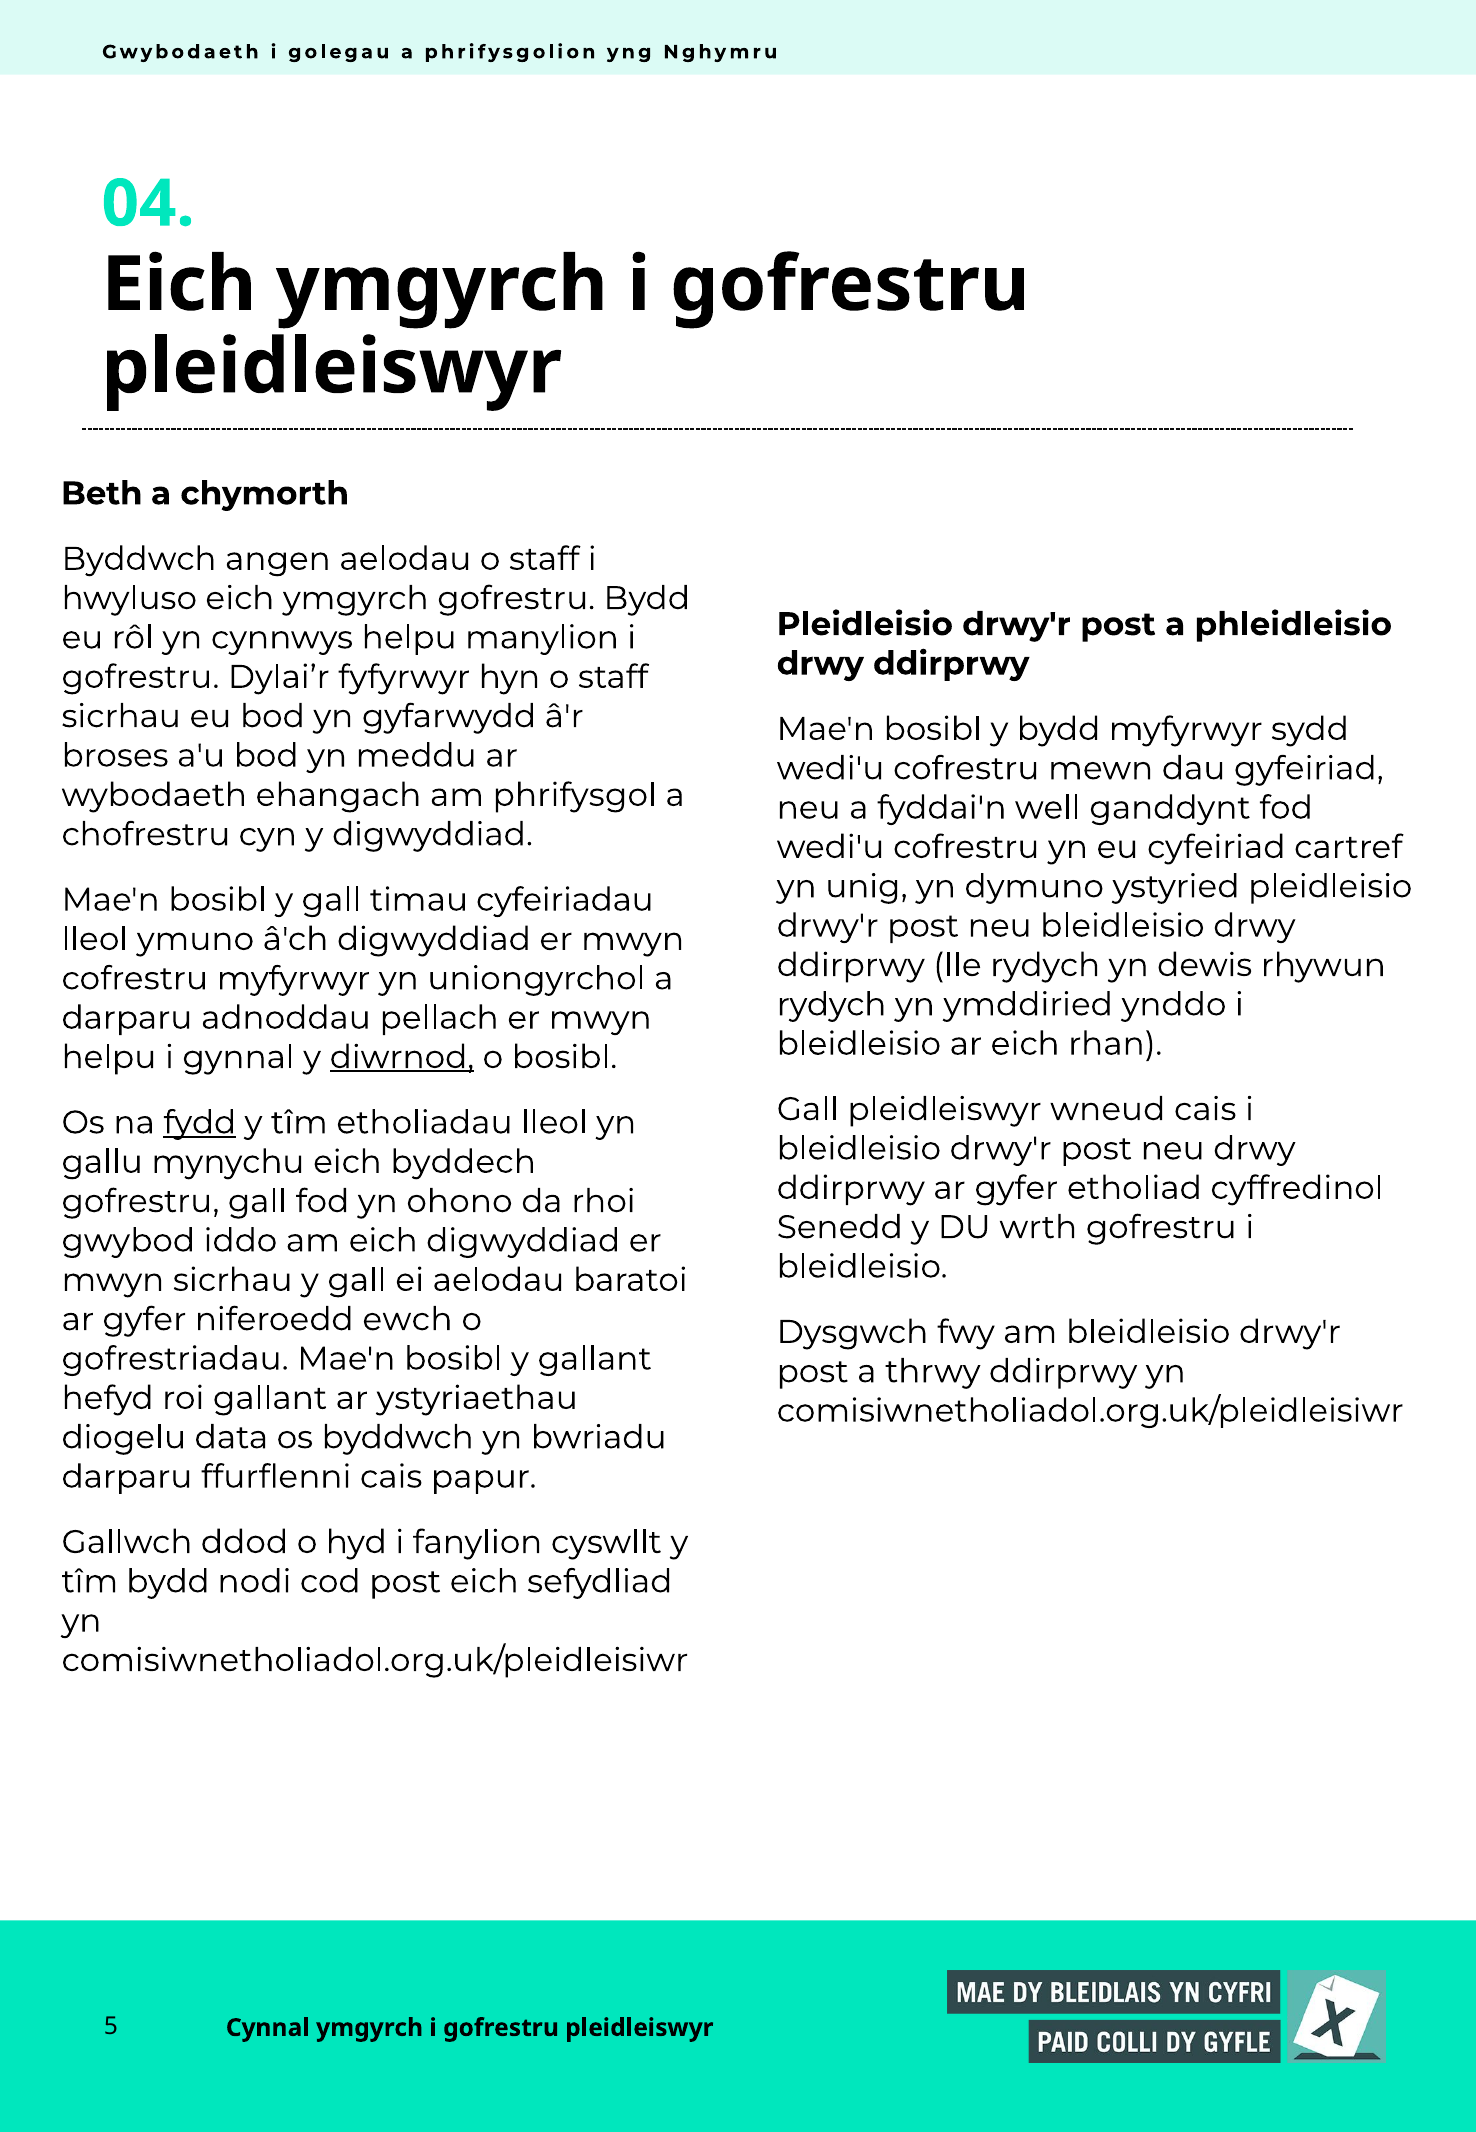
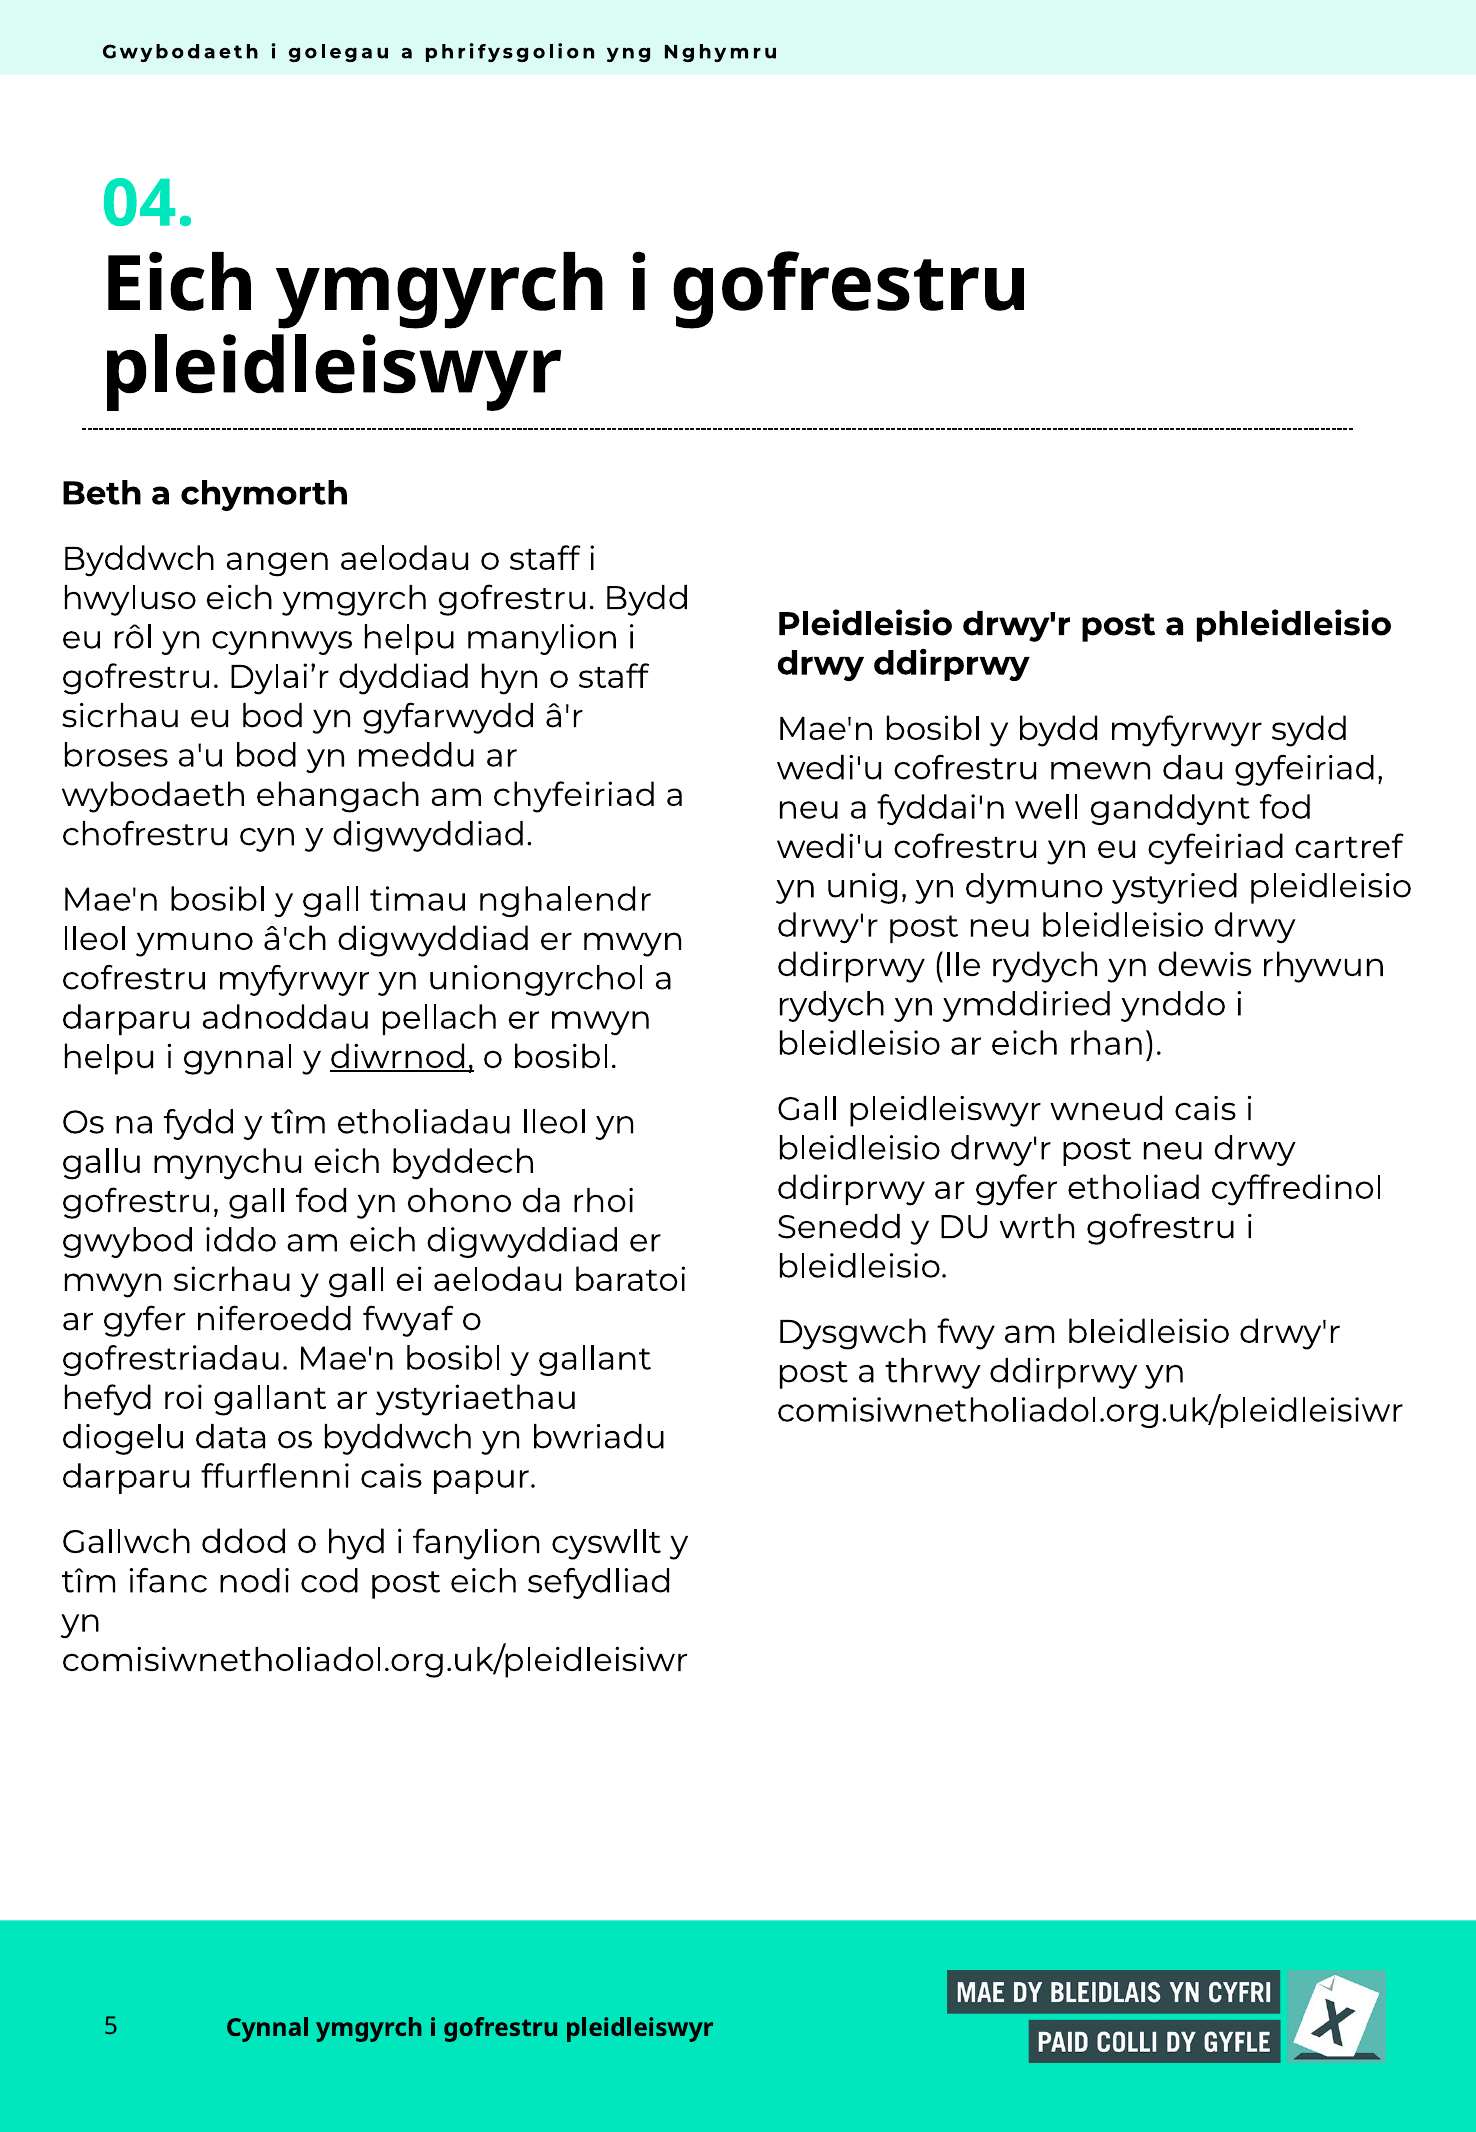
fyfyrwyr: fyfyrwyr -> dyddiad
phrifysgol: phrifysgol -> chyfeiriad
cyfeiriadau: cyfeiriadau -> nghalendr
fydd underline: present -> none
ewch: ewch -> fwyaf
tîm bydd: bydd -> ifanc
